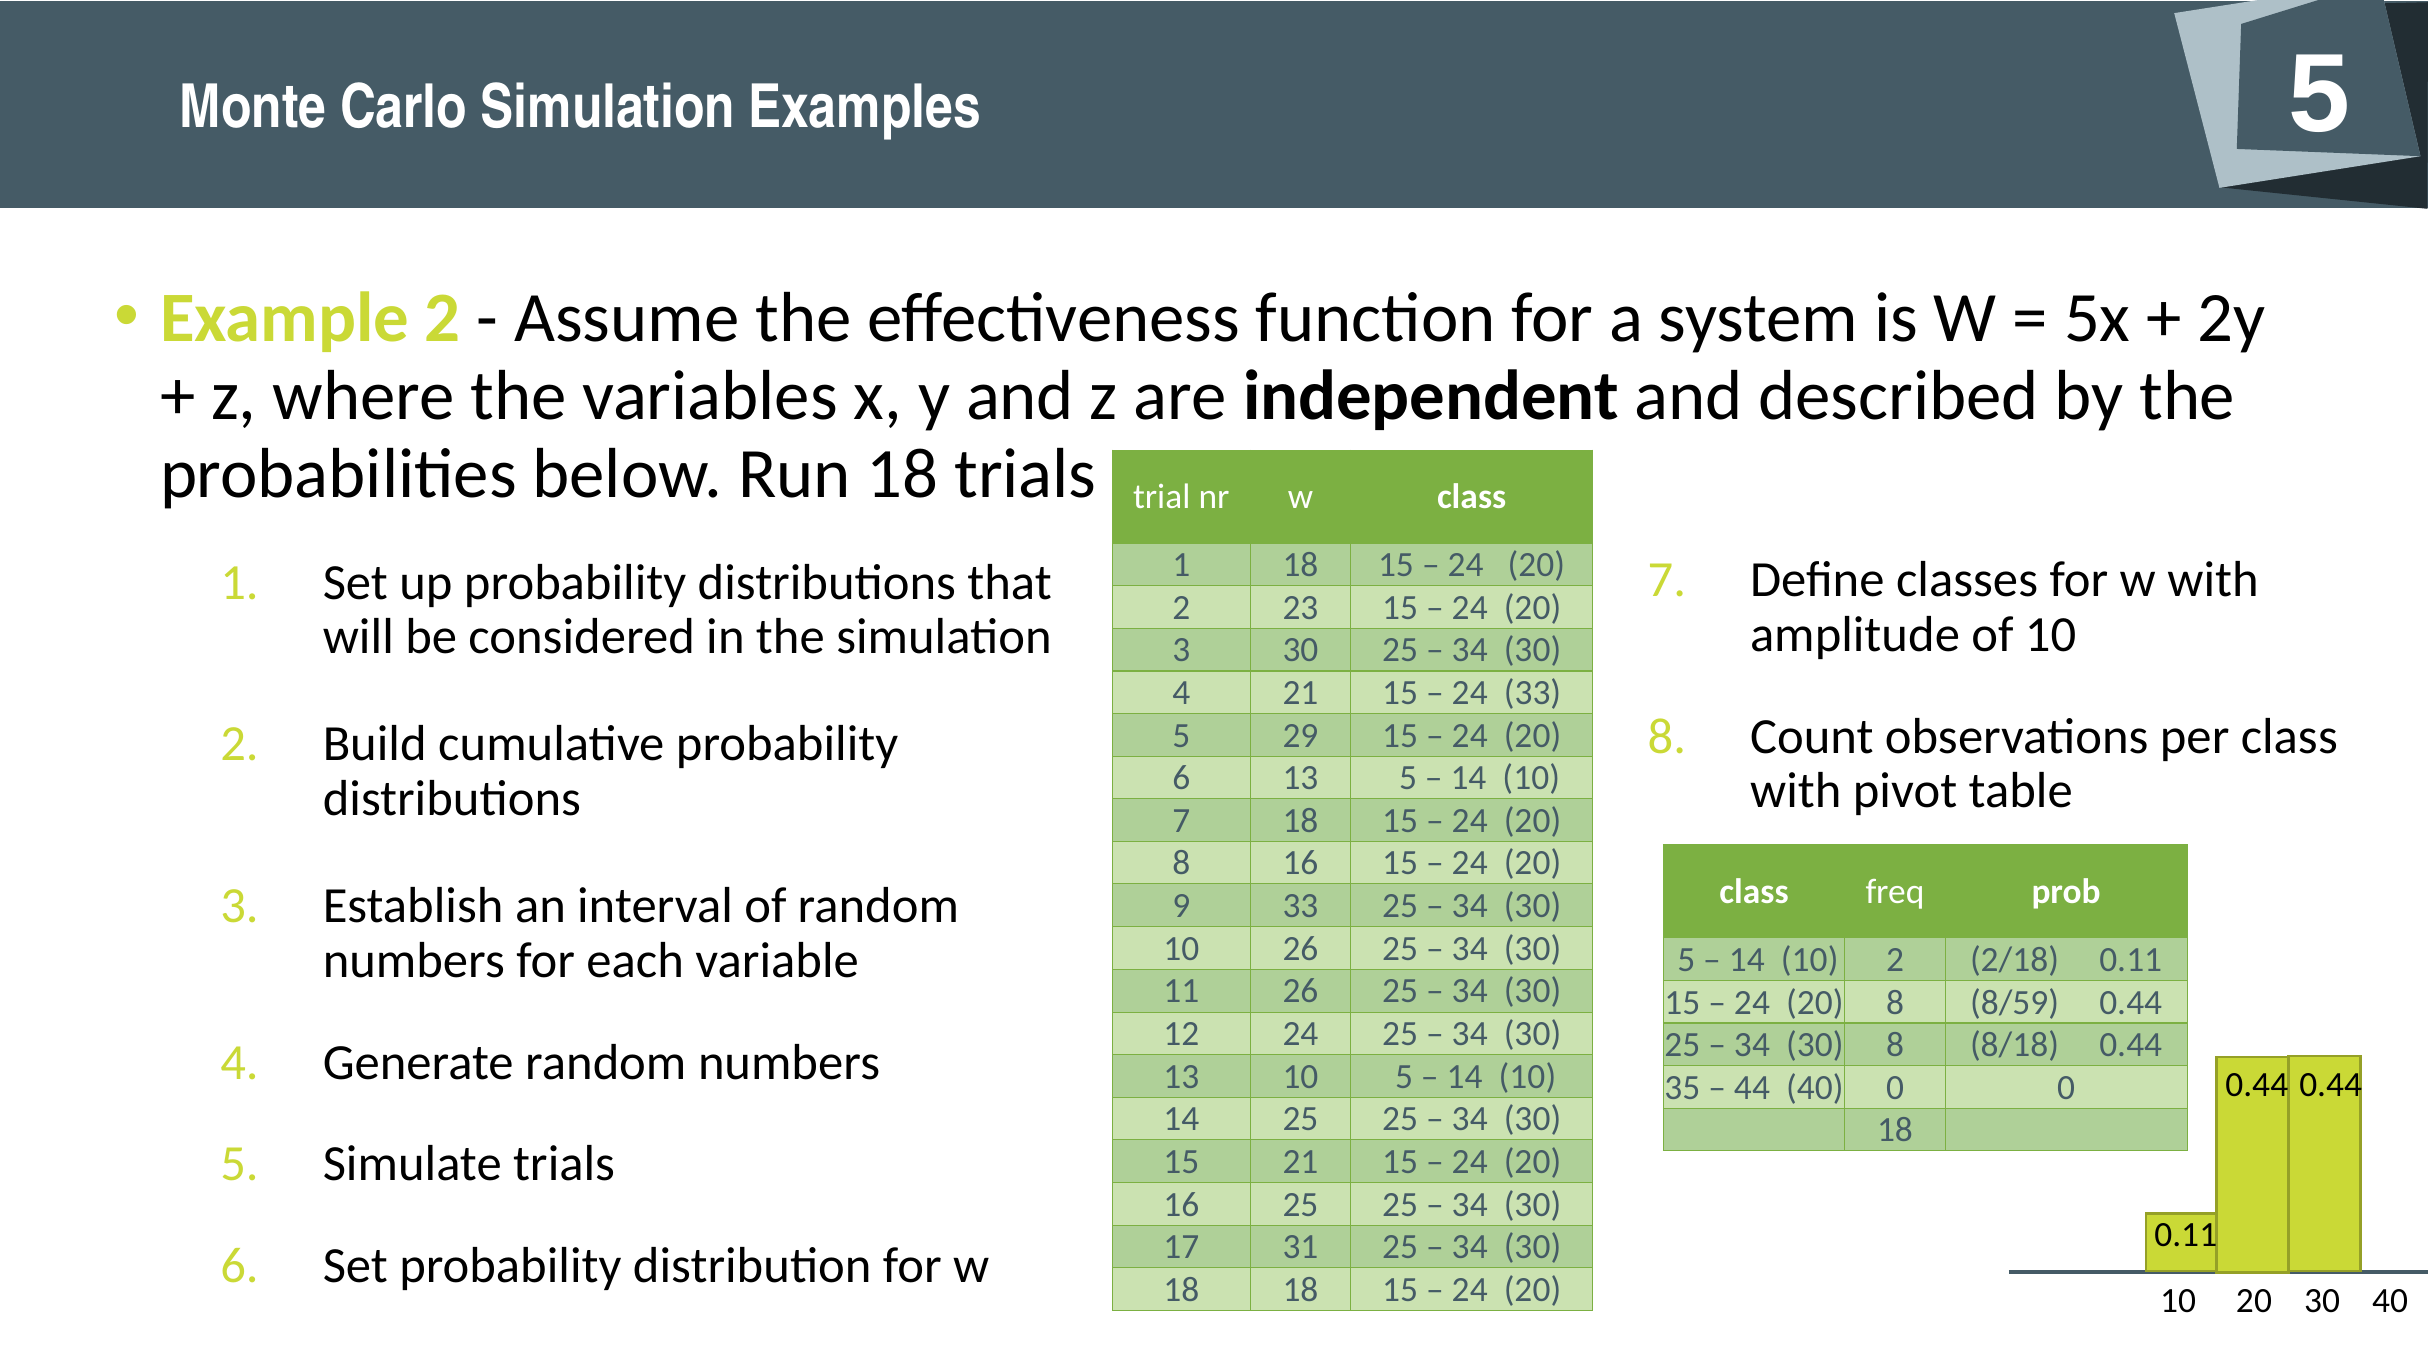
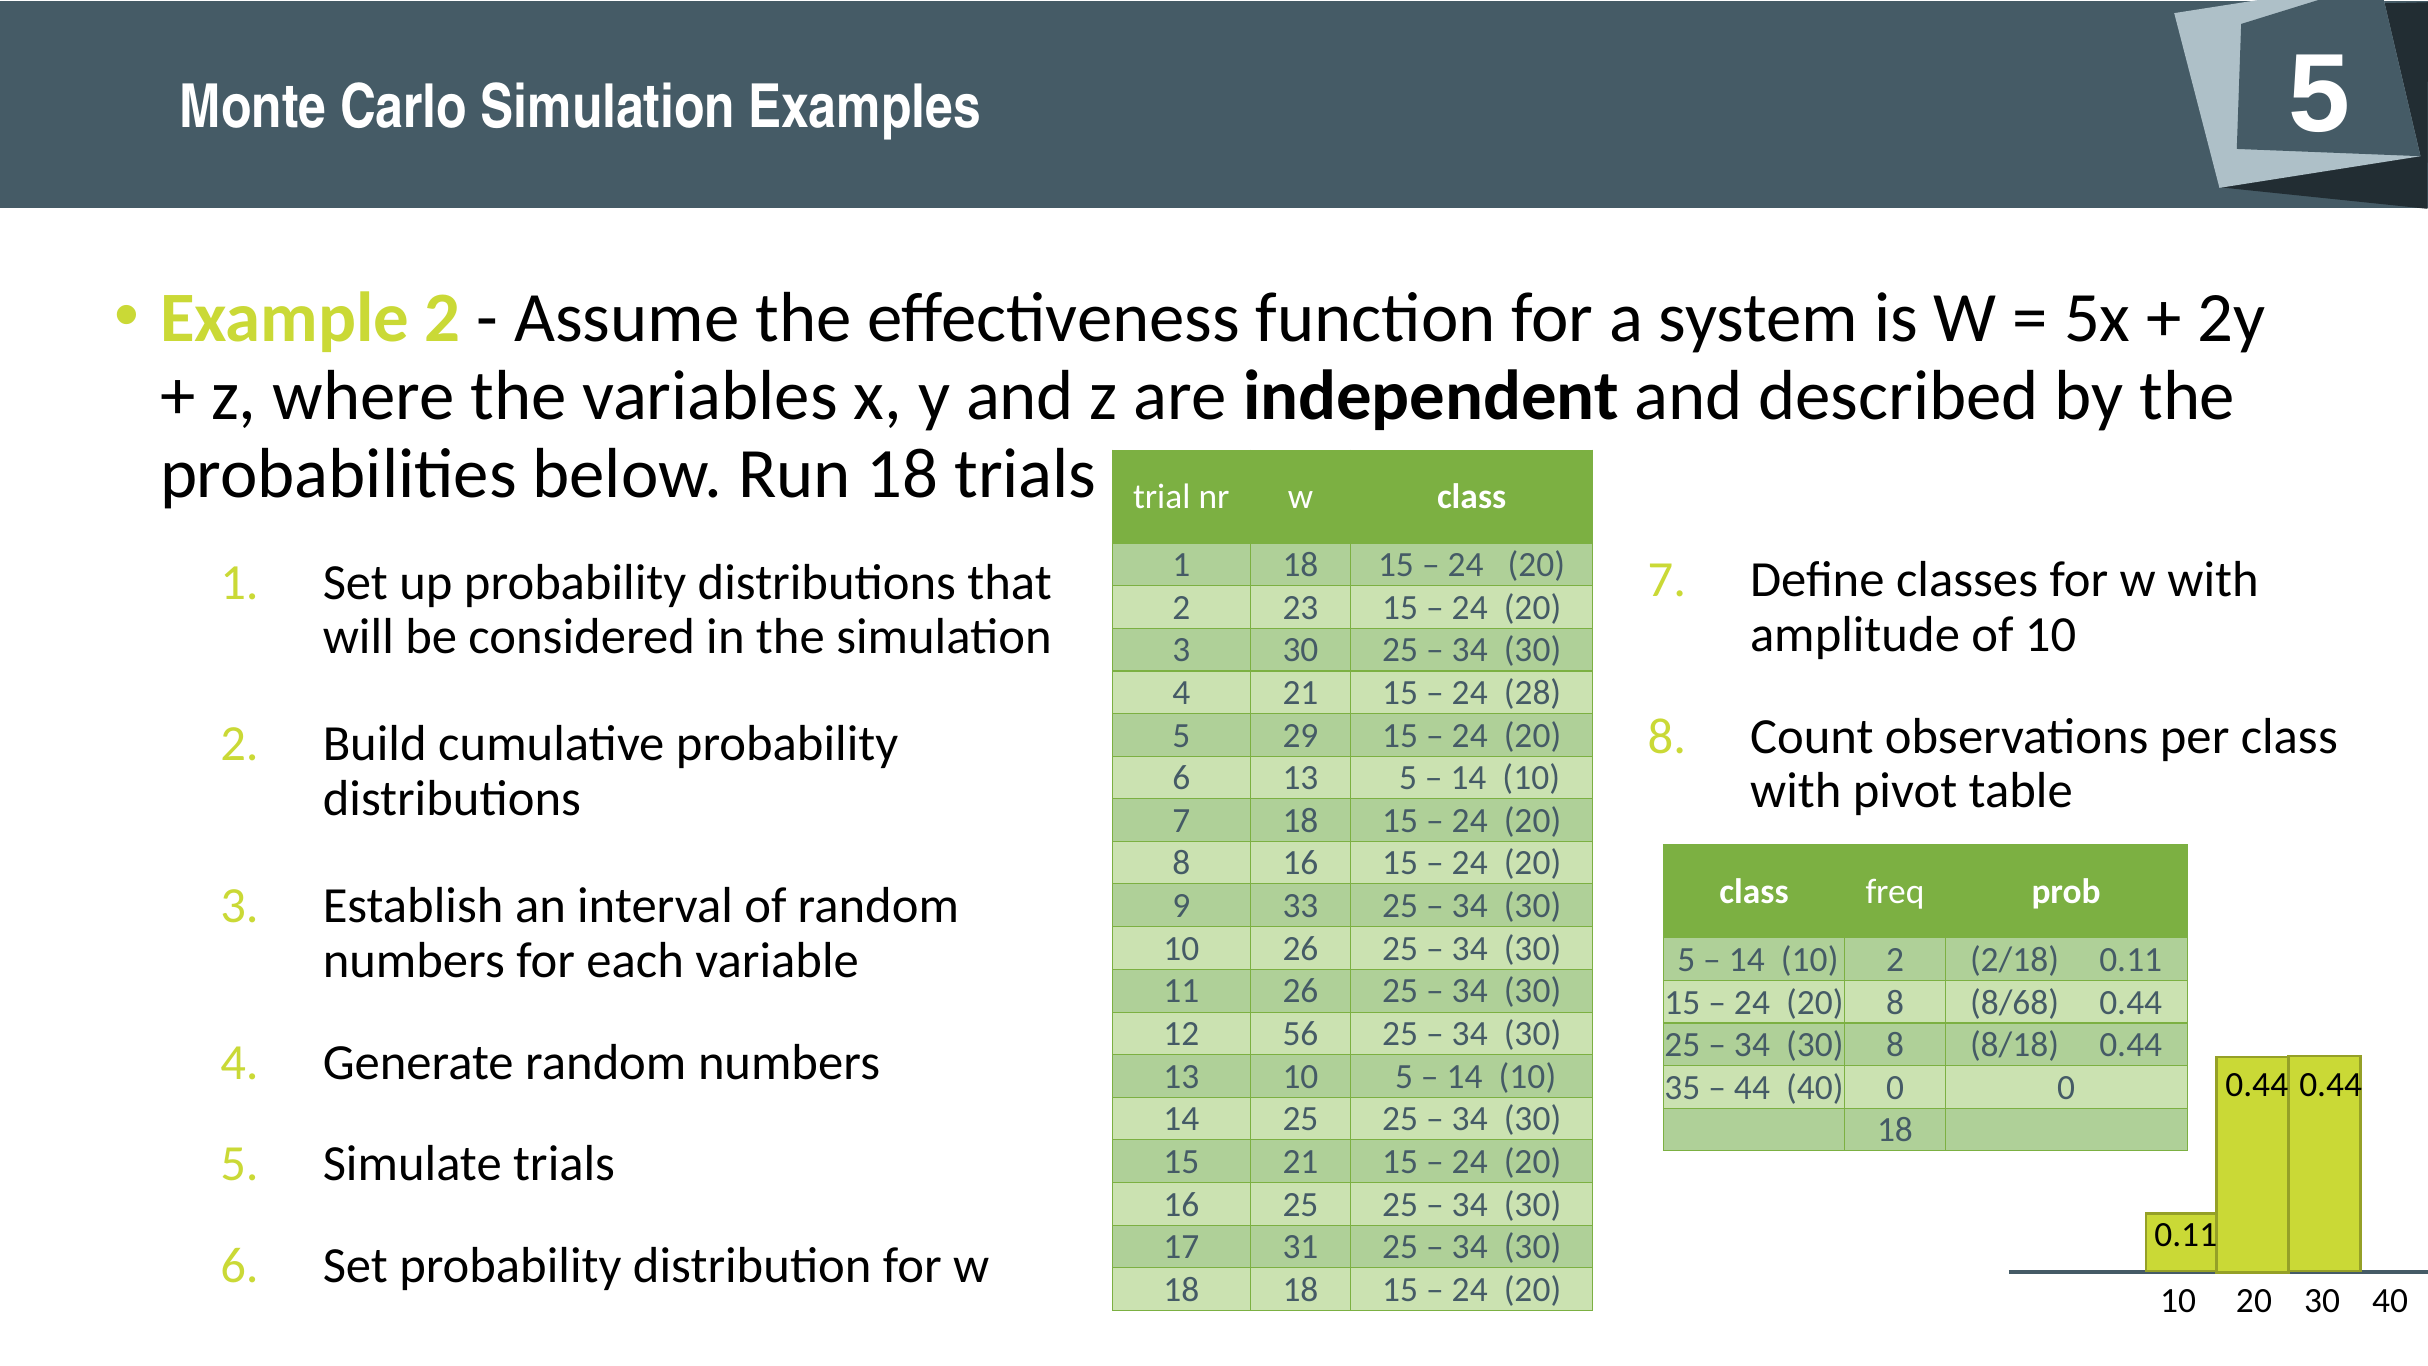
24 33: 33 -> 28
8/59: 8/59 -> 8/68
12 24: 24 -> 56
